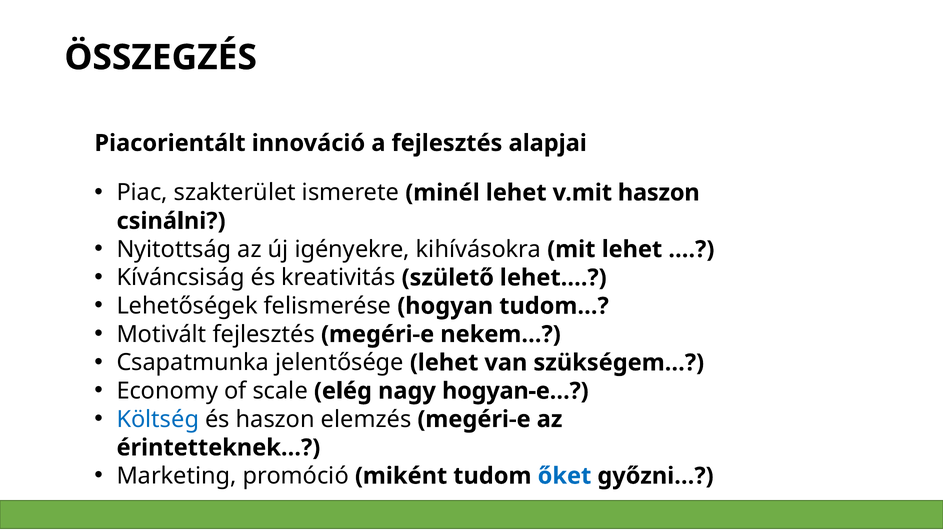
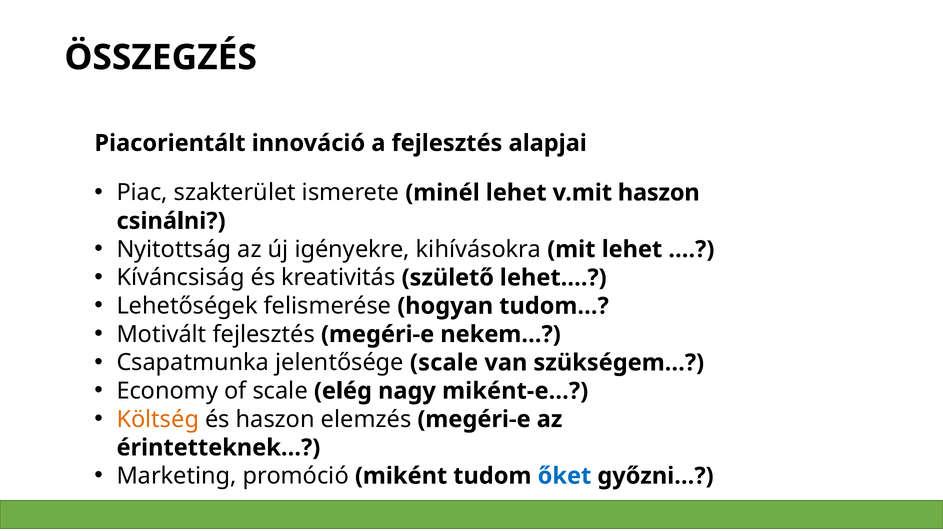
jelentősége lehet: lehet -> scale
hogyan-e…: hogyan-e… -> miként-e…
Költség colour: blue -> orange
